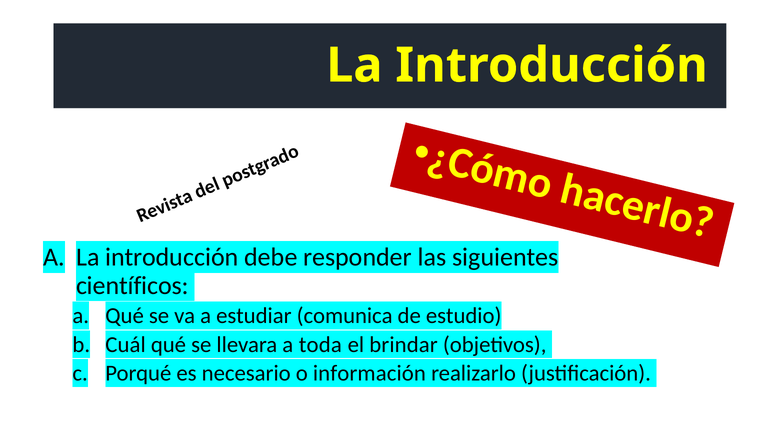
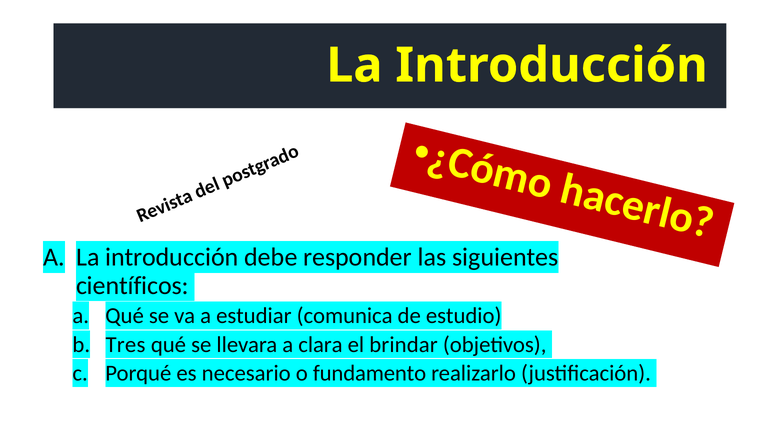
Cuál: Cuál -> Tres
toda: toda -> clara
información: información -> fundamento
